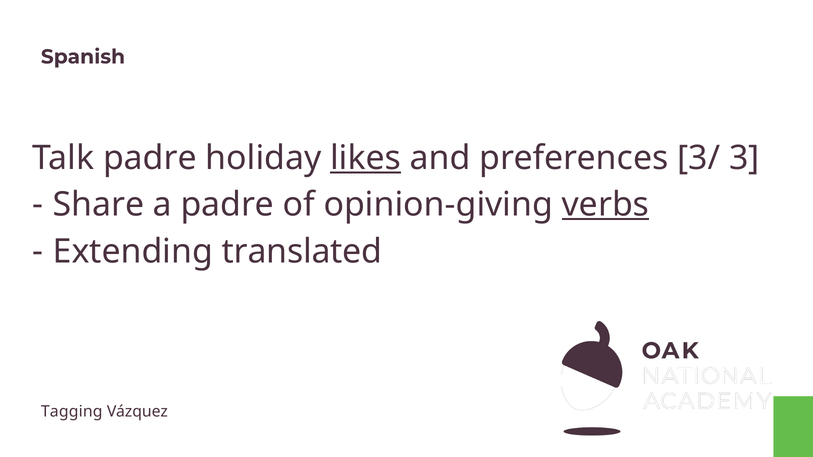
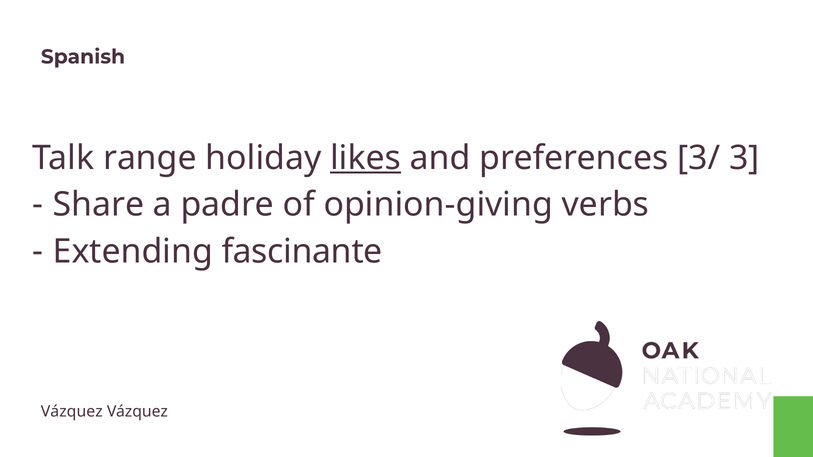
Talk padre: padre -> range
verbs underline: present -> none
translated: translated -> fascinante
Tagging at (72, 412): Tagging -> Vázquez
